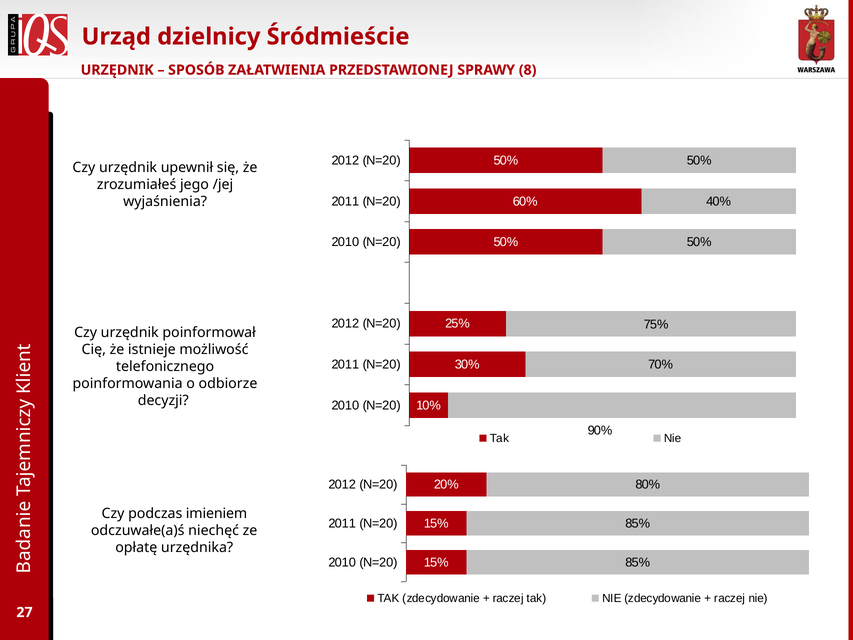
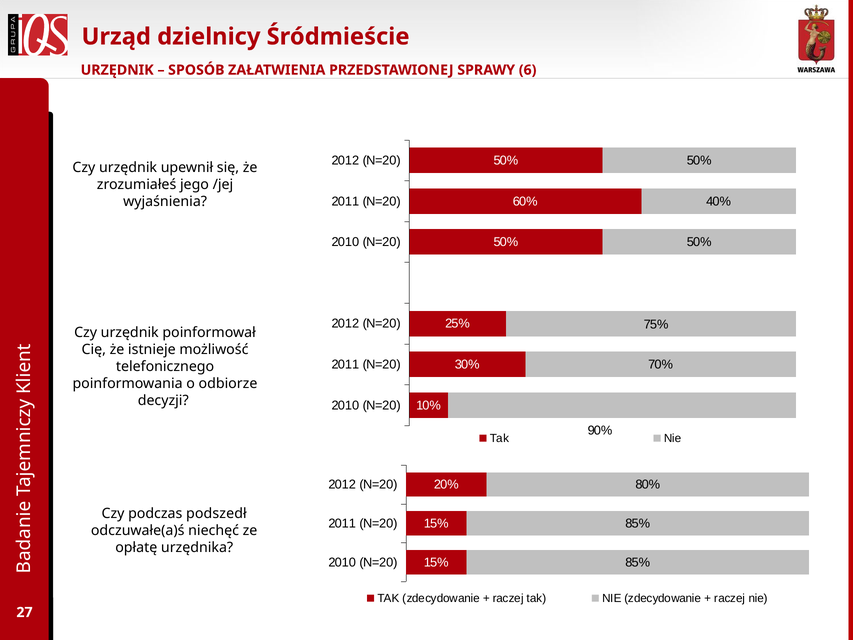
8: 8 -> 6
imieniem: imieniem -> podszedł
